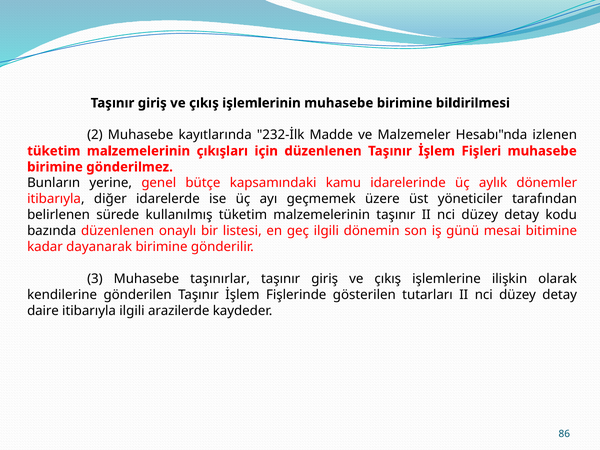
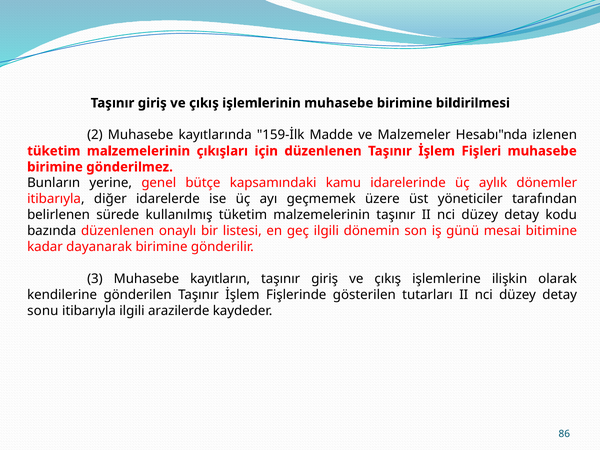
232-İlk: 232-İlk -> 159-İlk
taşınırlar: taşınırlar -> kayıtların
daire: daire -> sonu
